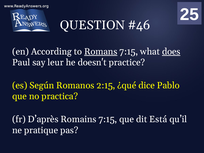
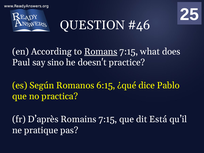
does underline: present -> none
leur: leur -> sino
2:15: 2:15 -> 6:15
